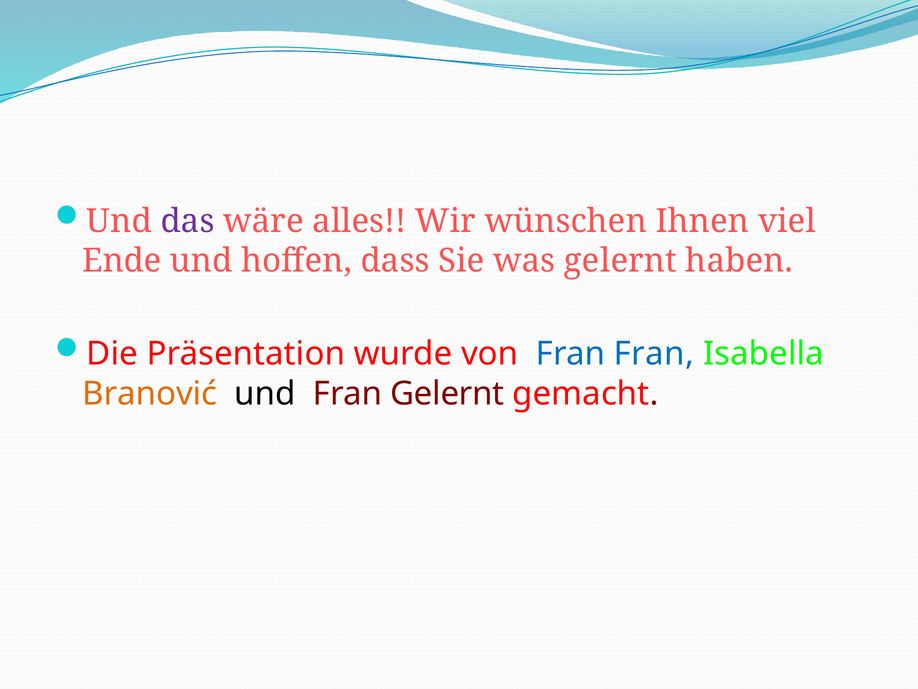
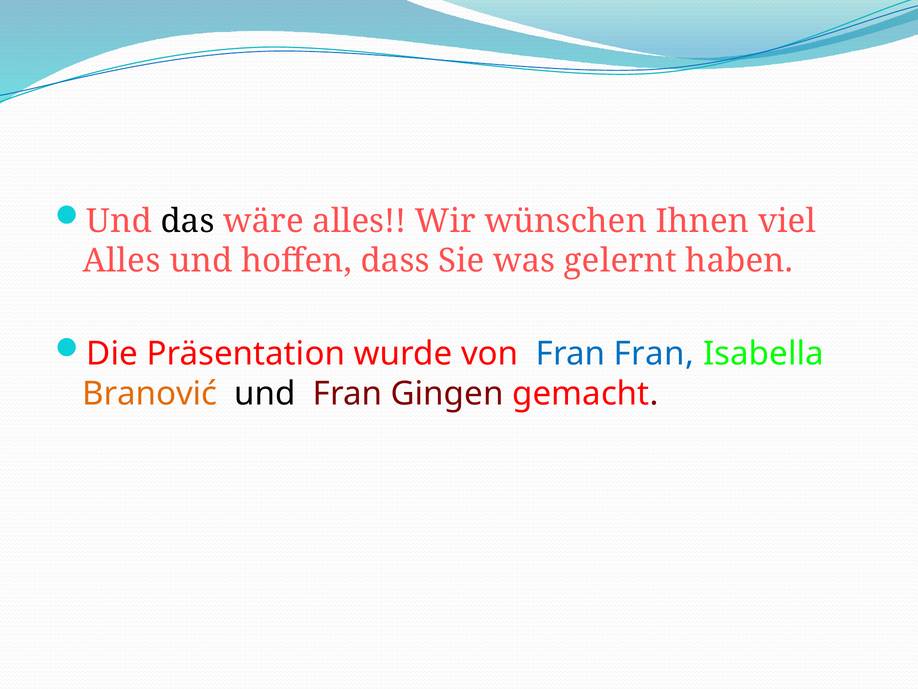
das colour: purple -> black
Ende at (122, 261): Ende -> Alles
Fran Gelernt: Gelernt -> Gingen
